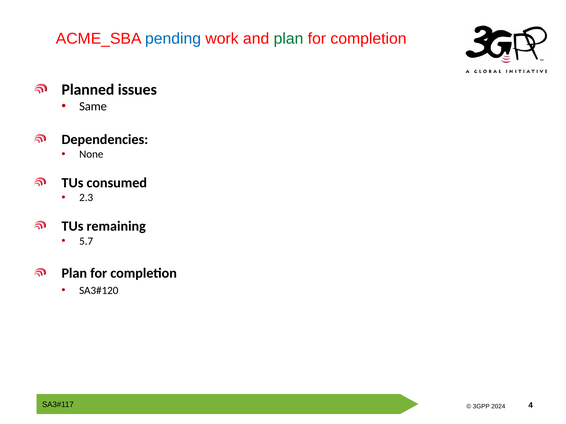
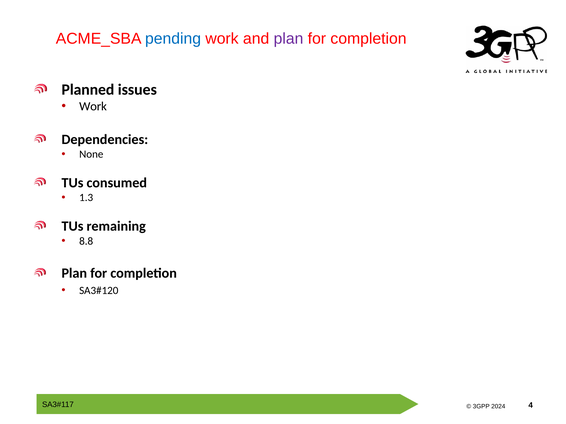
plan at (288, 39) colour: green -> purple
Same at (93, 107): Same -> Work
2.3: 2.3 -> 1.3
5.7: 5.7 -> 8.8
